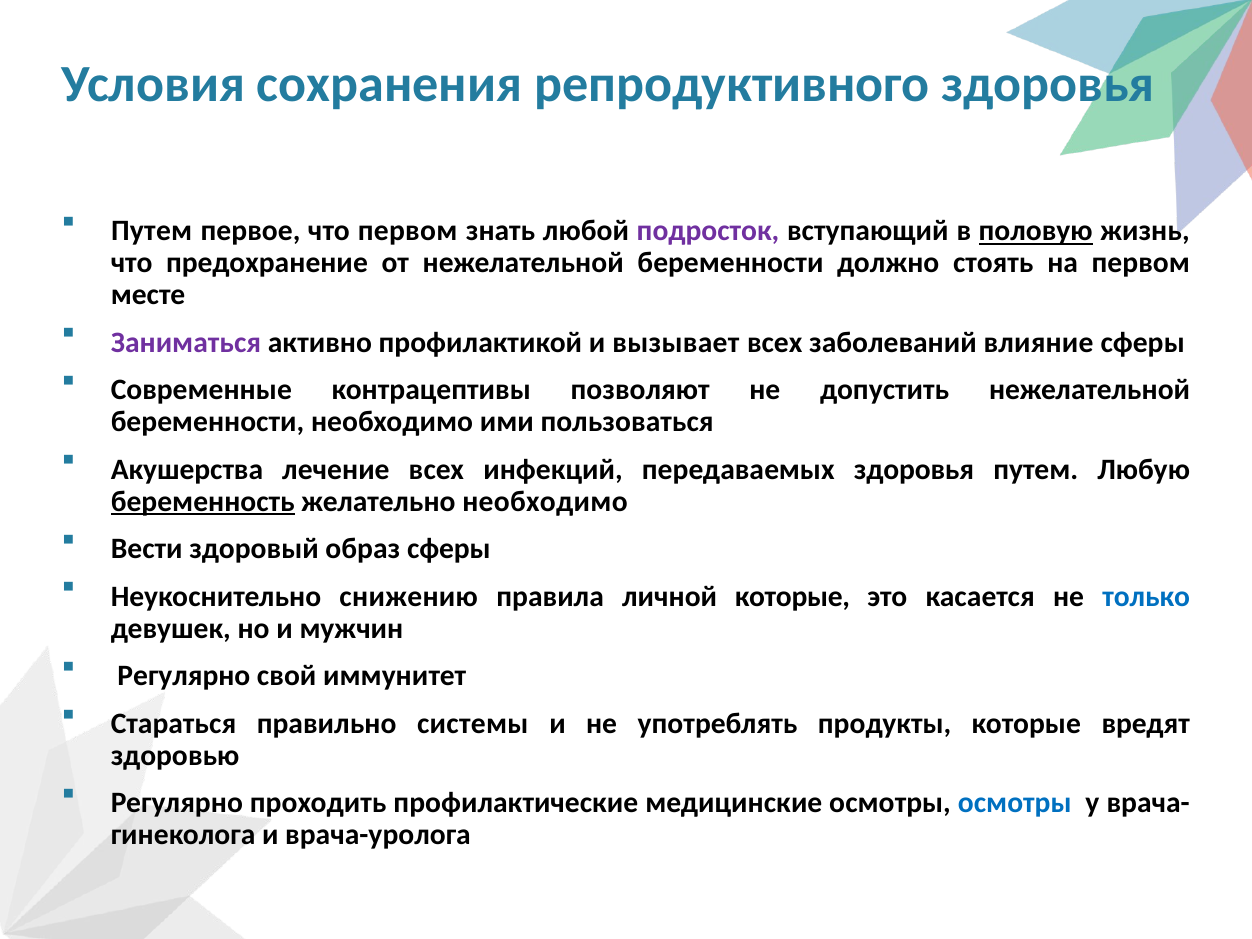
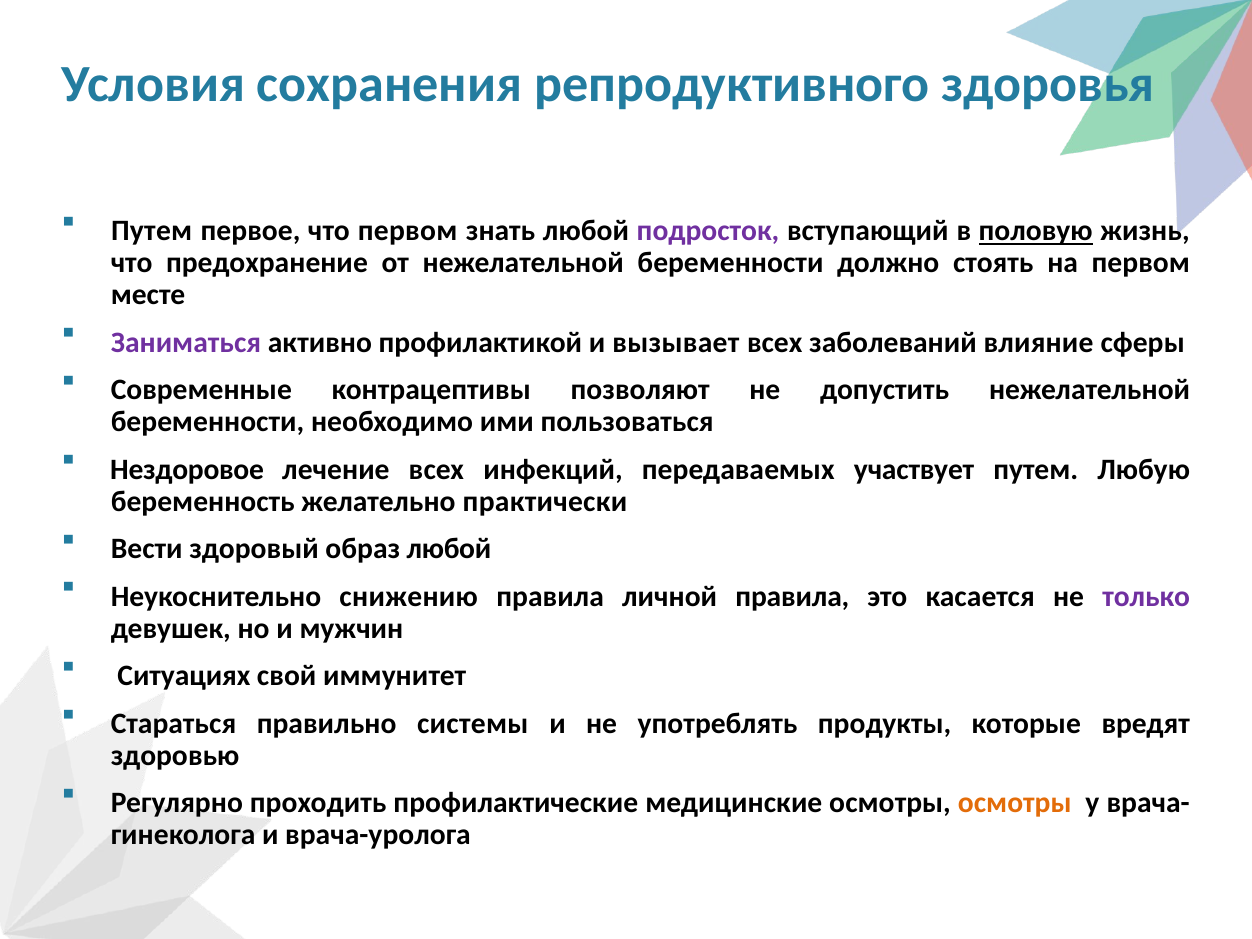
Акушерства: Акушерства -> Нездоровое
передаваемых здоровья: здоровья -> участвует
беременность underline: present -> none
желательно необходимо: необходимо -> практически
образ сферы: сферы -> любой
личной которые: которые -> правила
только colour: blue -> purple
Регулярно at (184, 676): Регулярно -> Ситуациях
осмотры at (1015, 803) colour: blue -> orange
